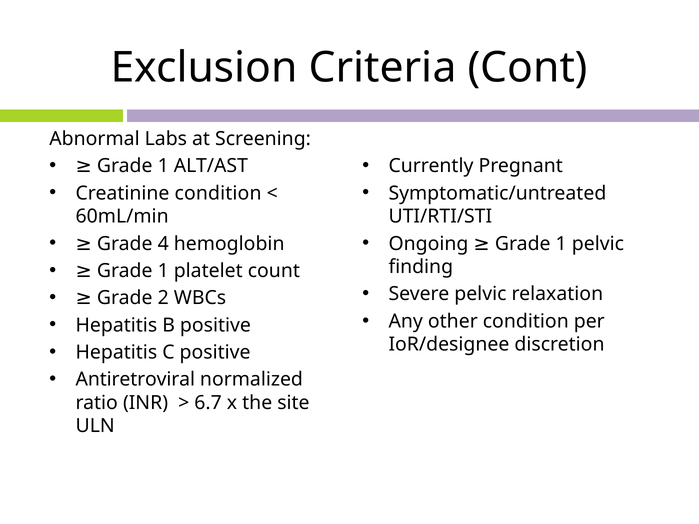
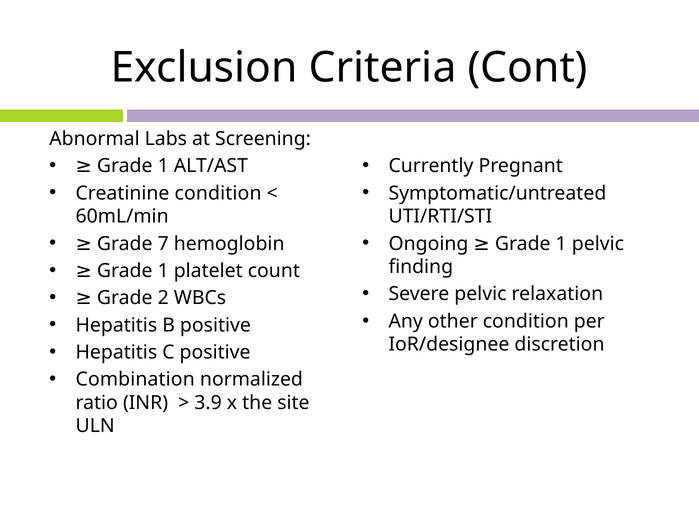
4: 4 -> 7
Antiretroviral: Antiretroviral -> Combination
6.7: 6.7 -> 3.9
